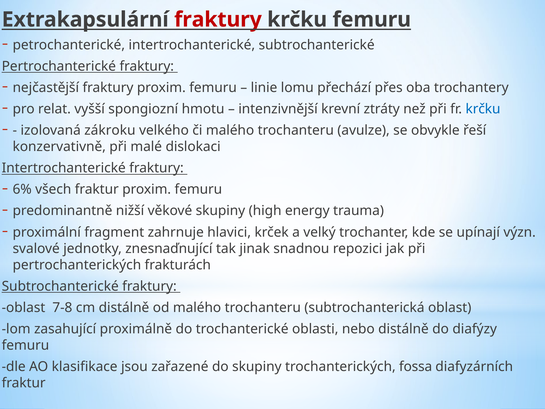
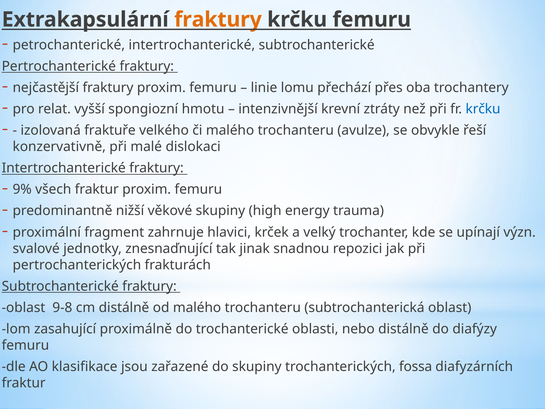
fraktury at (218, 20) colour: red -> orange
zákroku: zákroku -> fraktuře
6%: 6% -> 9%
7-8: 7-8 -> 9-8
